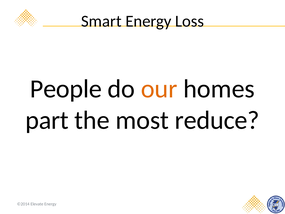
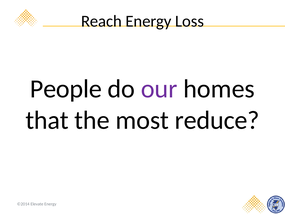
Smart: Smart -> Reach
our colour: orange -> purple
part: part -> that
